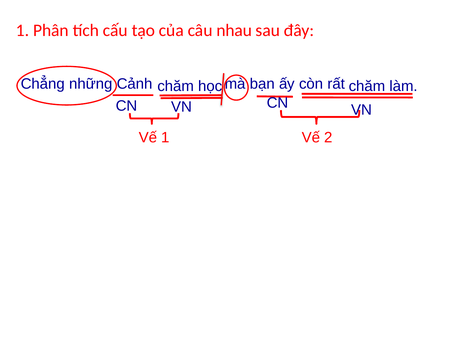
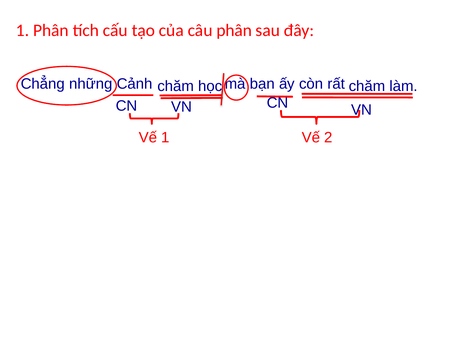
câu nhau: nhau -> phân
